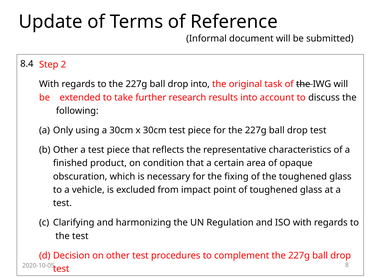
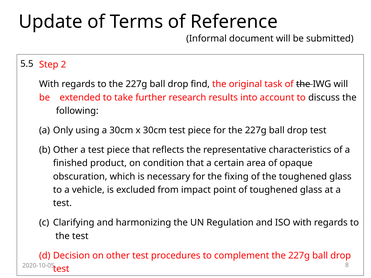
8.4: 8.4 -> 5.5
drop into: into -> find
